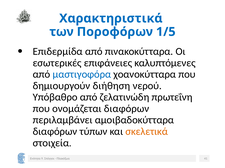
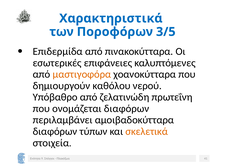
1/5: 1/5 -> 3/5
μαστιγοφόρα colour: blue -> orange
διήθηση: διήθηση -> καθόλου
